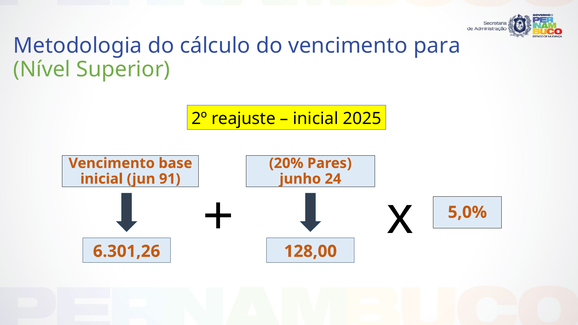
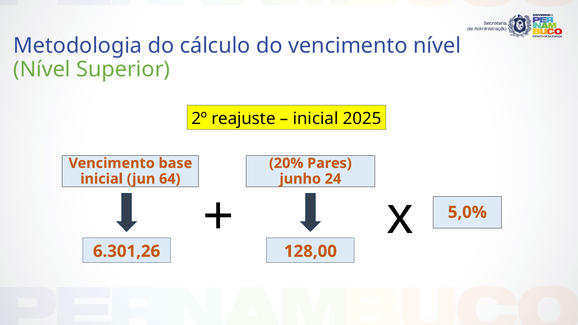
vencimento para: para -> nível
91: 91 -> 64
